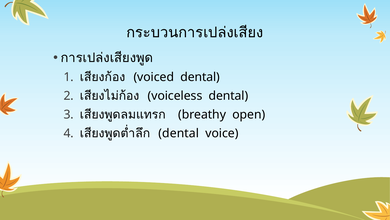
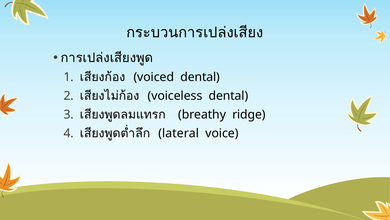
open: open -> ridge
dental at (179, 133): dental -> lateral
